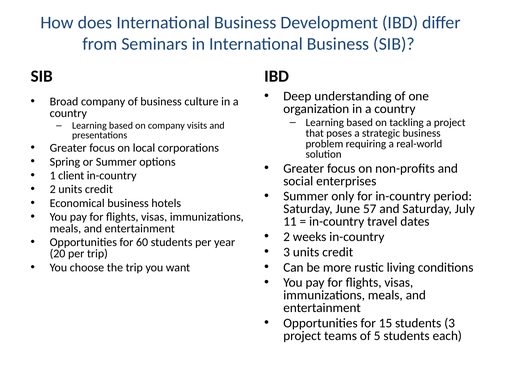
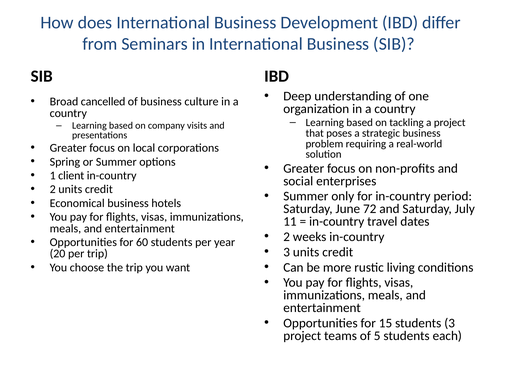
Broad company: company -> cancelled
57: 57 -> 72
